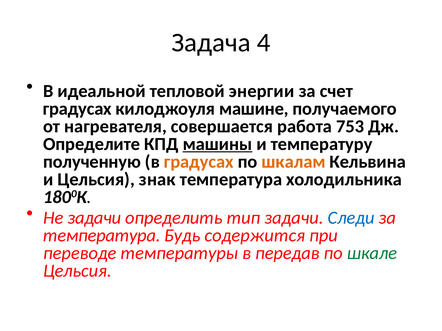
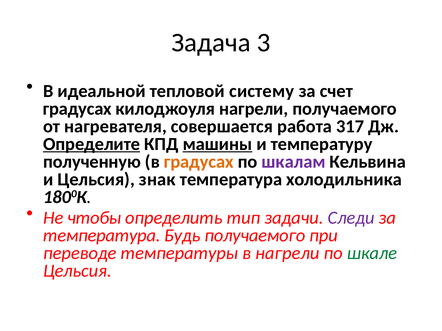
4: 4 -> 3
энергии: энергии -> систему
килоджоуля машине: машине -> нагрели
753: 753 -> 317
Определите underline: none -> present
шкалам colour: orange -> purple
Не задачи: задачи -> чтобы
Следи colour: blue -> purple
Будь содержится: содержится -> получаемого
в передав: передав -> нагрели
